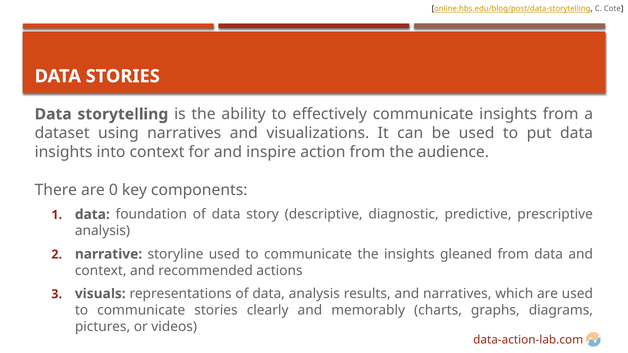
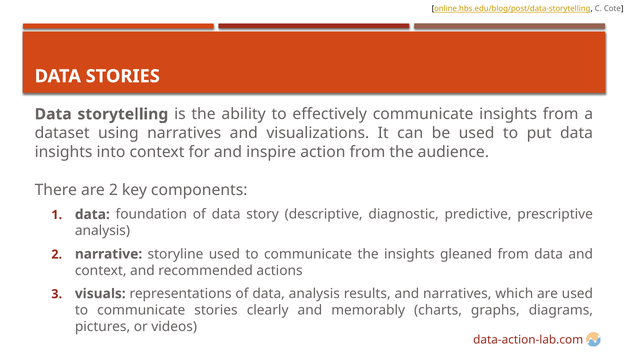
are 0: 0 -> 2
